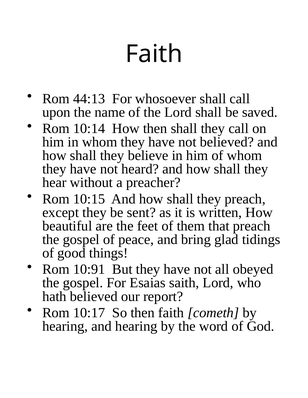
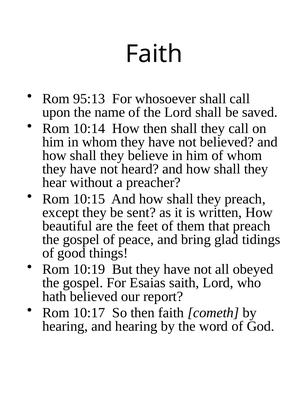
44:13: 44:13 -> 95:13
10:91: 10:91 -> 10:19
